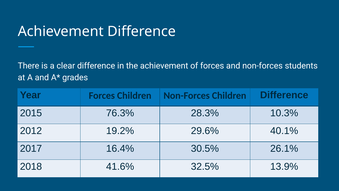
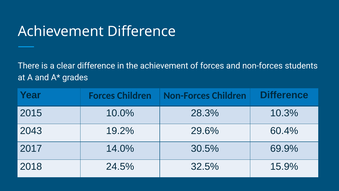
76.3%: 76.3% -> 10.0%
2012: 2012 -> 2043
40.1%: 40.1% -> 60.4%
16.4%: 16.4% -> 14.0%
26.1%: 26.1% -> 69.9%
41.6%: 41.6% -> 24.5%
13.9%: 13.9% -> 15.9%
